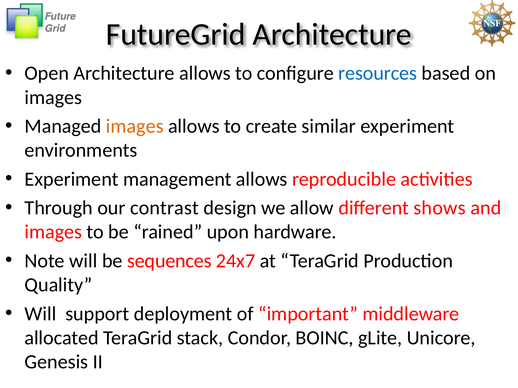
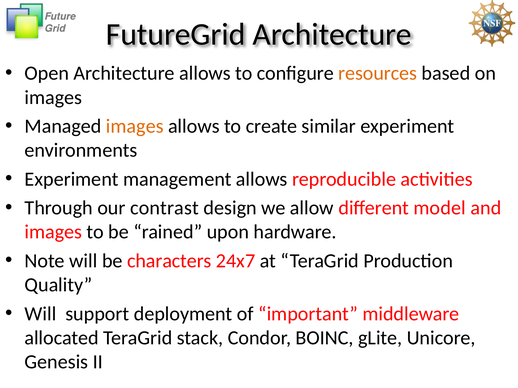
resources colour: blue -> orange
shows: shows -> model
sequences: sequences -> characters
